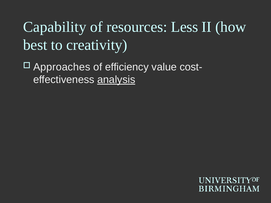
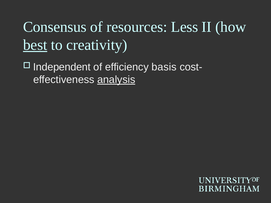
Capability: Capability -> Consensus
best underline: none -> present
Approaches: Approaches -> Independent
value: value -> basis
